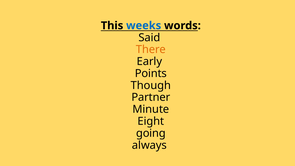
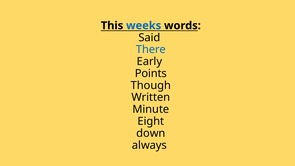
There colour: orange -> blue
Partner: Partner -> Written
going: going -> down
